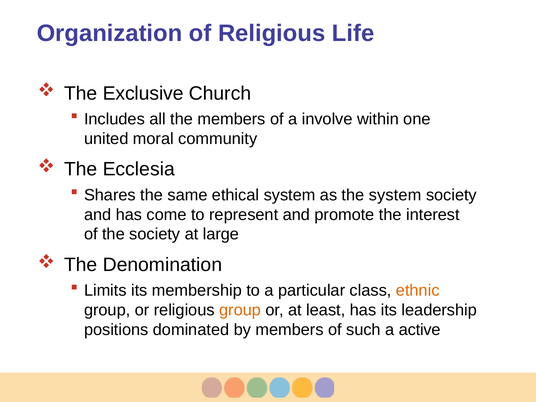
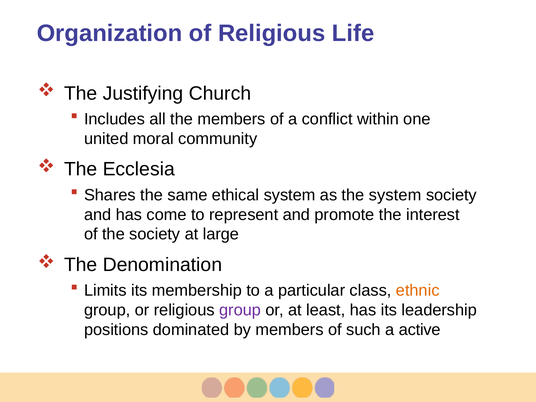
Exclusive: Exclusive -> Justifying
involve: involve -> conflict
group at (240, 310) colour: orange -> purple
